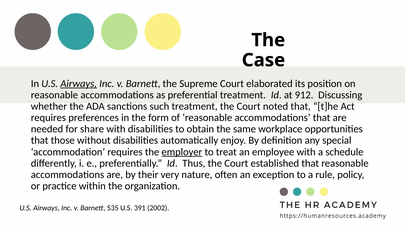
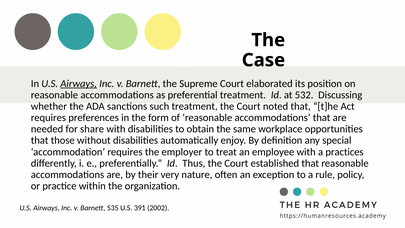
912: 912 -> 532
employer underline: present -> none
schedule: schedule -> practices
